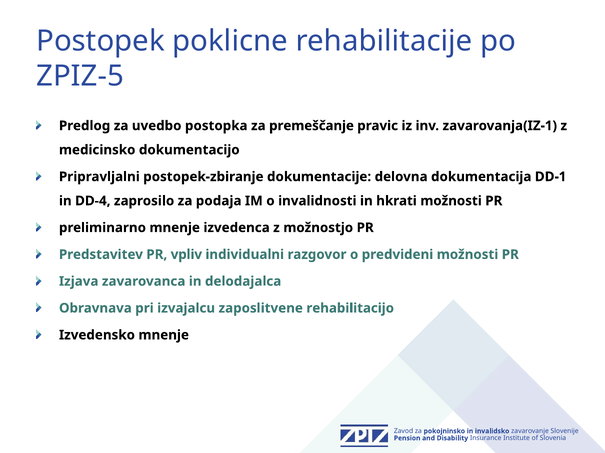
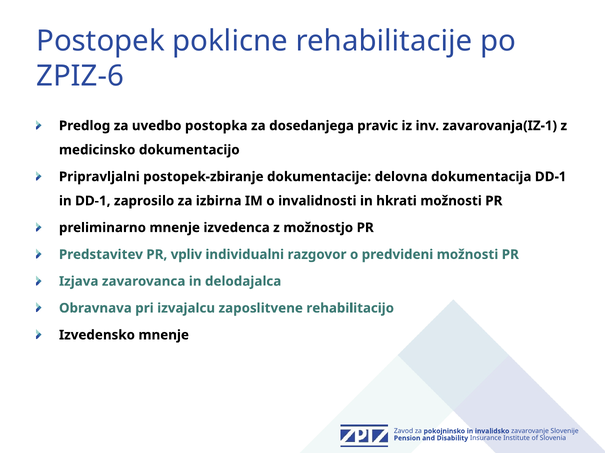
ZPIZ-5: ZPIZ-5 -> ZPIZ-6
premeščanje: premeščanje -> dosedanjega
in DD-4: DD-4 -> DD-1
podaja: podaja -> izbirna
